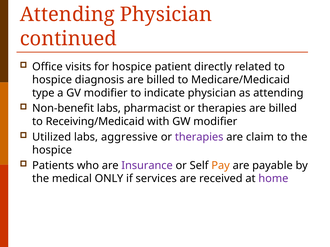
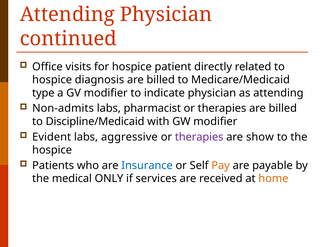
Non-benefit: Non-benefit -> Non-admits
Receiving/Medicaid: Receiving/Medicaid -> Discipline/Medicaid
Utilized: Utilized -> Evident
claim: claim -> show
Insurance colour: purple -> blue
home colour: purple -> orange
